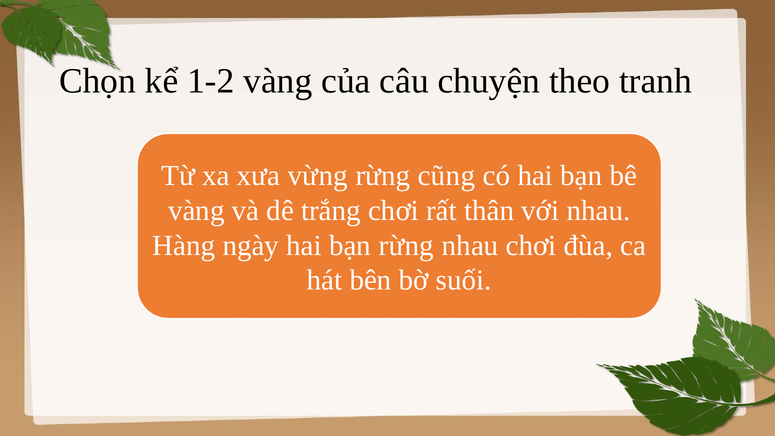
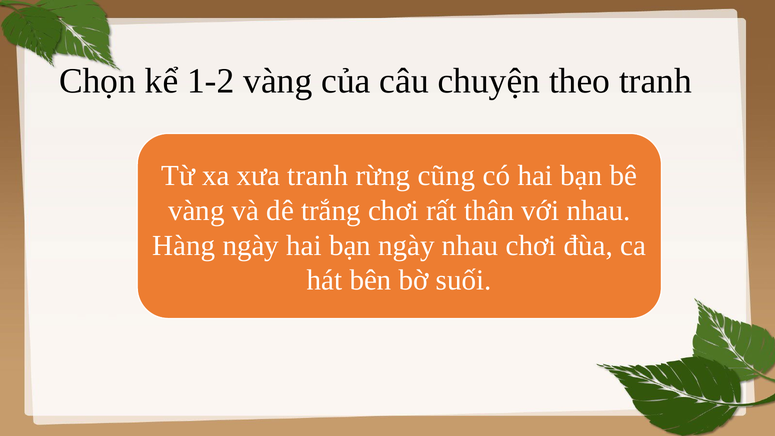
xưa vừng: vừng -> tranh
bạn rừng: rừng -> ngày
